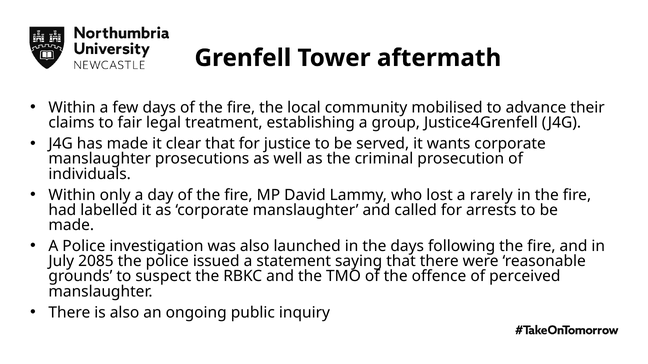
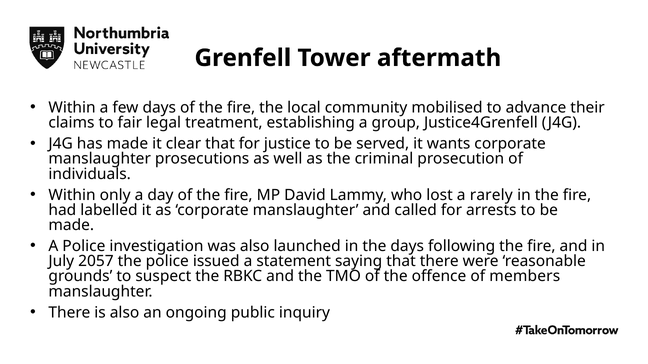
2085: 2085 -> 2057
perceived: perceived -> members
